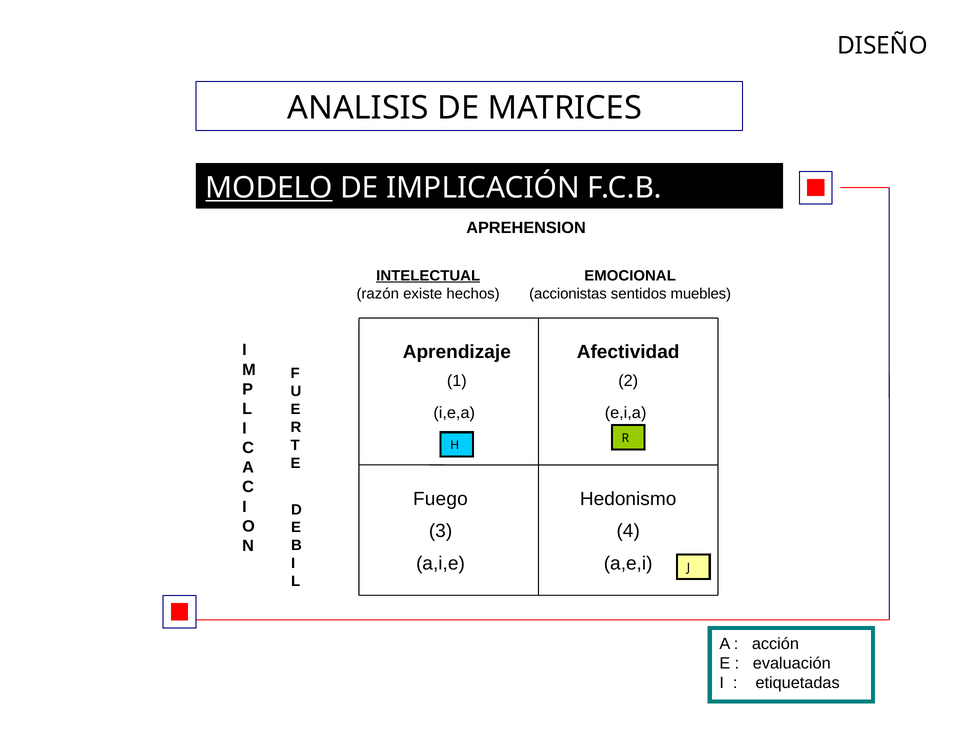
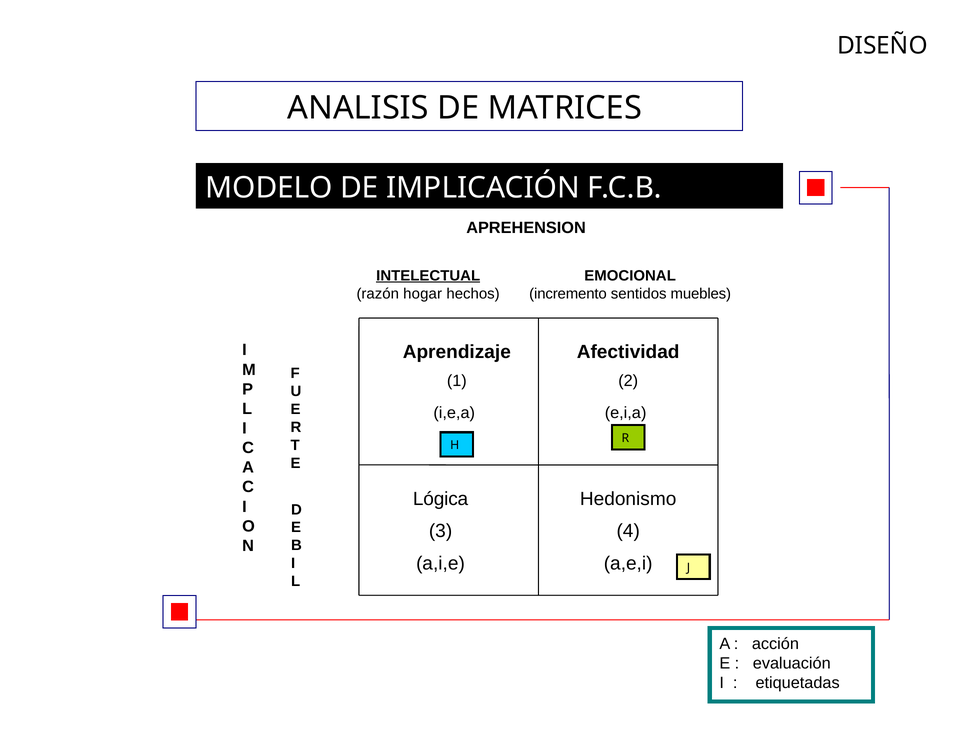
MODELO underline: present -> none
existe: existe -> hogar
accionistas: accionistas -> incremento
Fuego: Fuego -> Lógica
